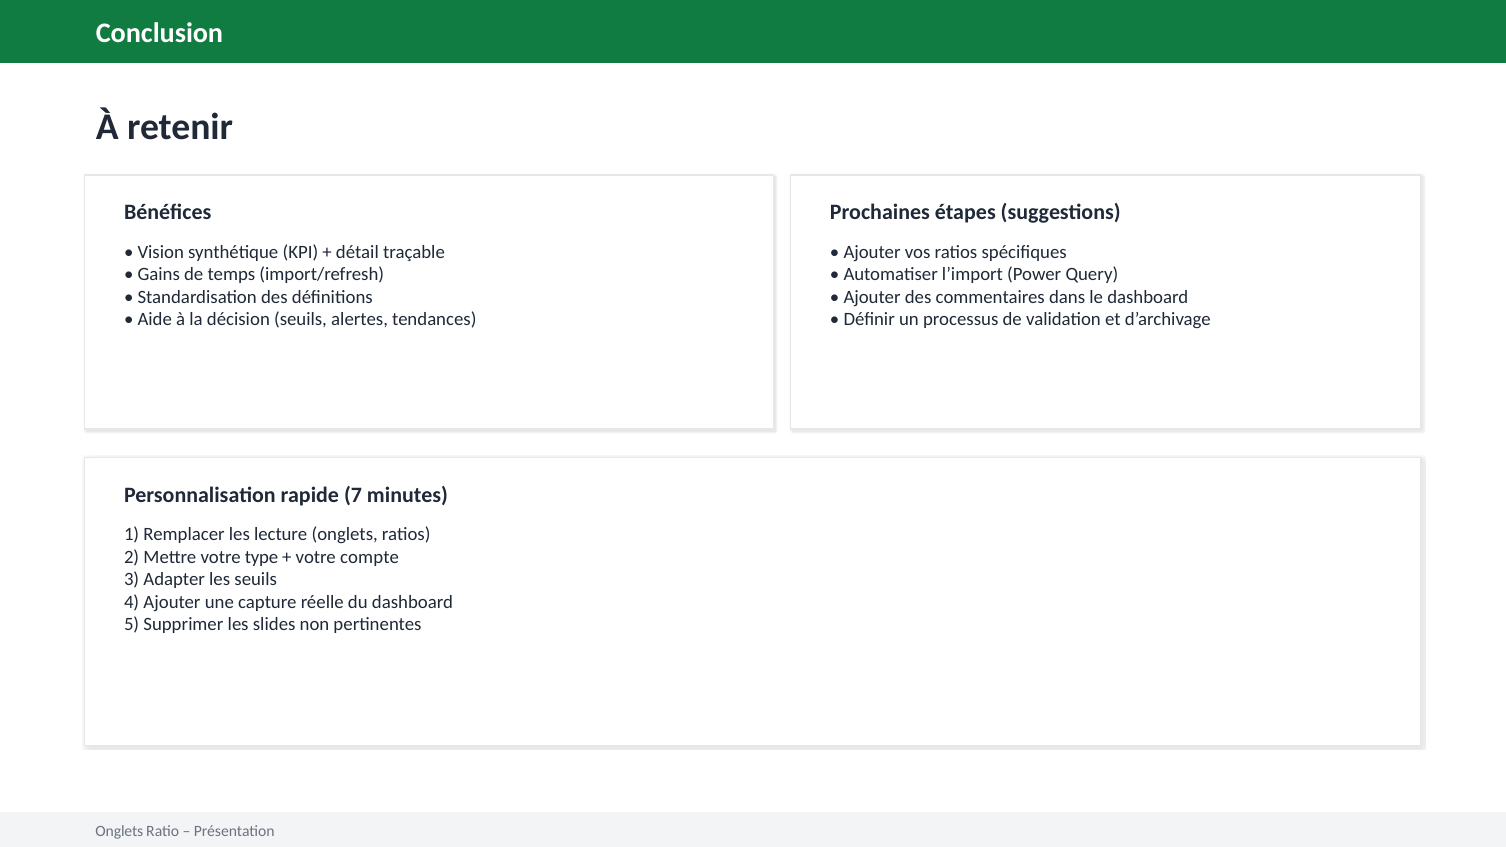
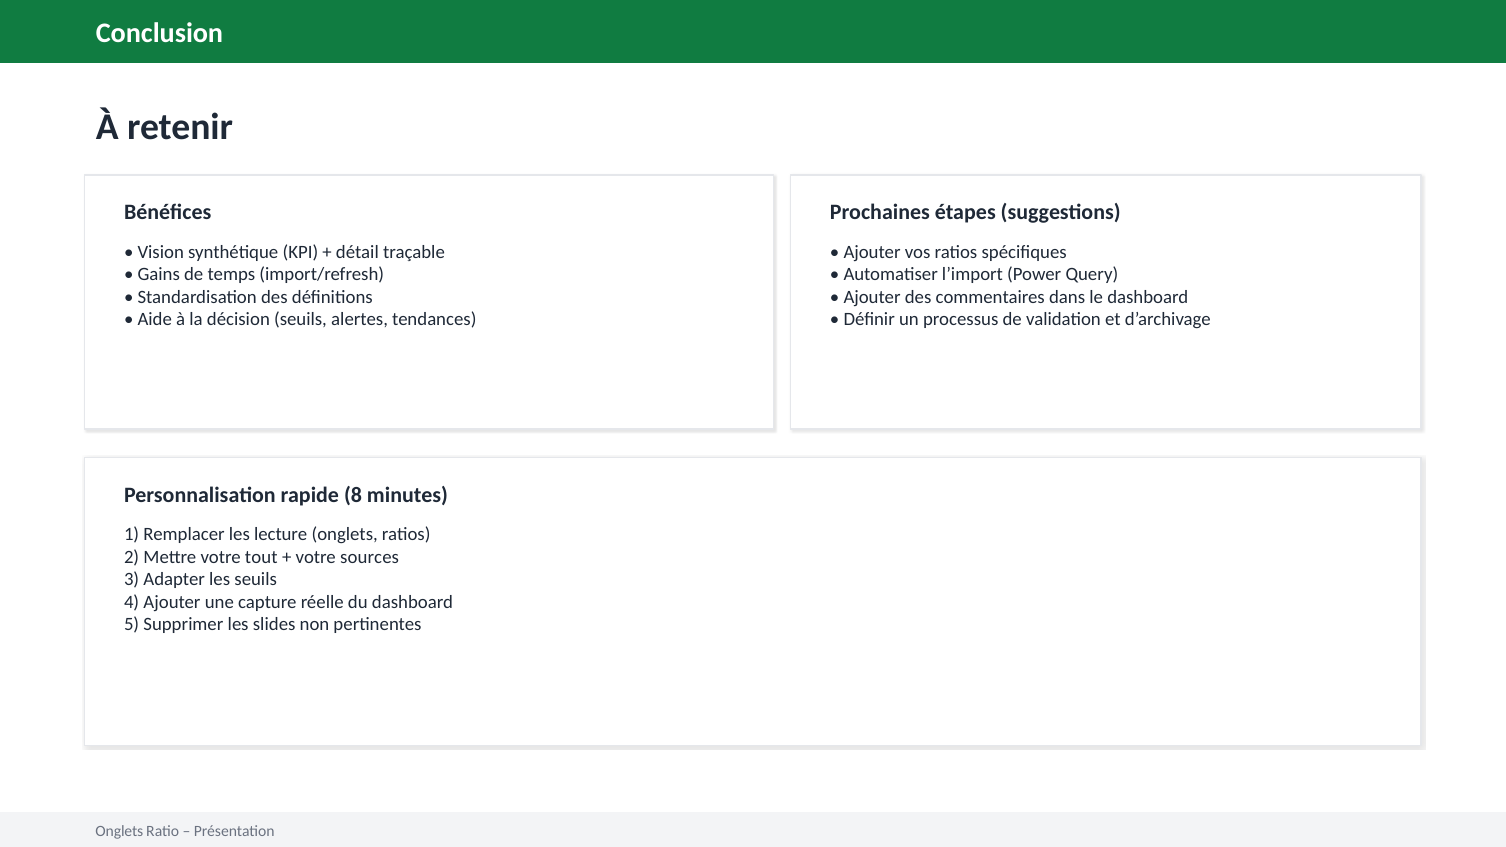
7: 7 -> 8
type: type -> tout
compte: compte -> sources
